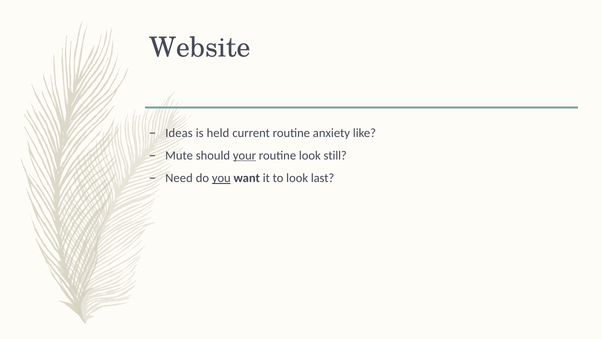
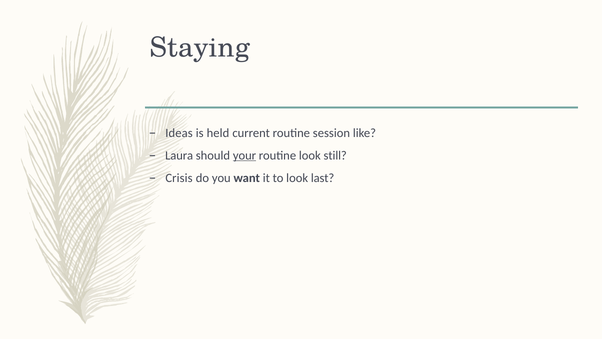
Website: Website -> Staying
anxiety: anxiety -> session
Mute: Mute -> Laura
Need: Need -> Crisis
you underline: present -> none
